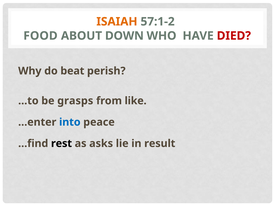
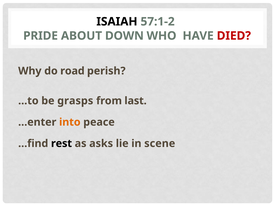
ISAIAH colour: orange -> black
FOOD: FOOD -> PRIDE
beat: beat -> road
like: like -> last
into colour: blue -> orange
result: result -> scene
